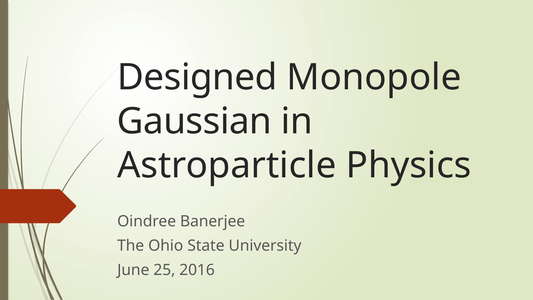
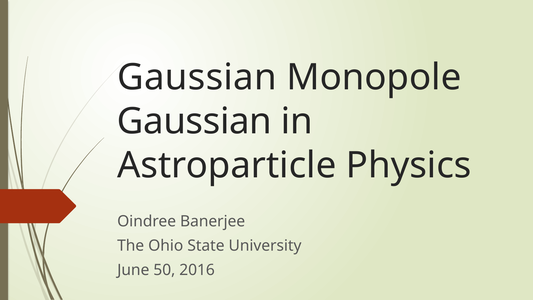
Designed at (197, 78): Designed -> Gaussian
25: 25 -> 50
